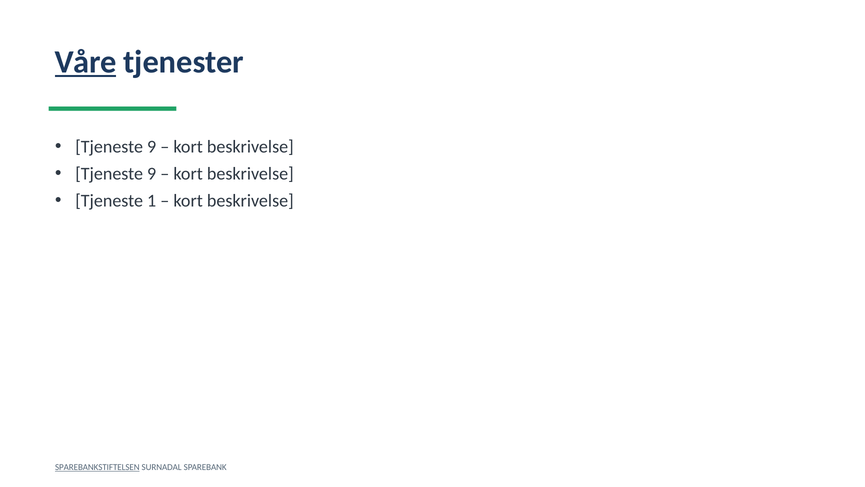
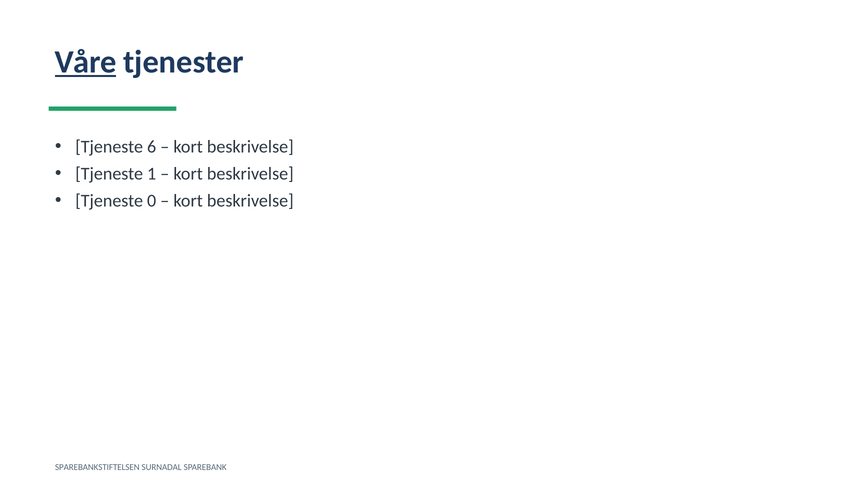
9 at (152, 147): 9 -> 6
9 at (152, 174): 9 -> 1
1: 1 -> 0
SPAREBANKSTIFTELSEN underline: present -> none
